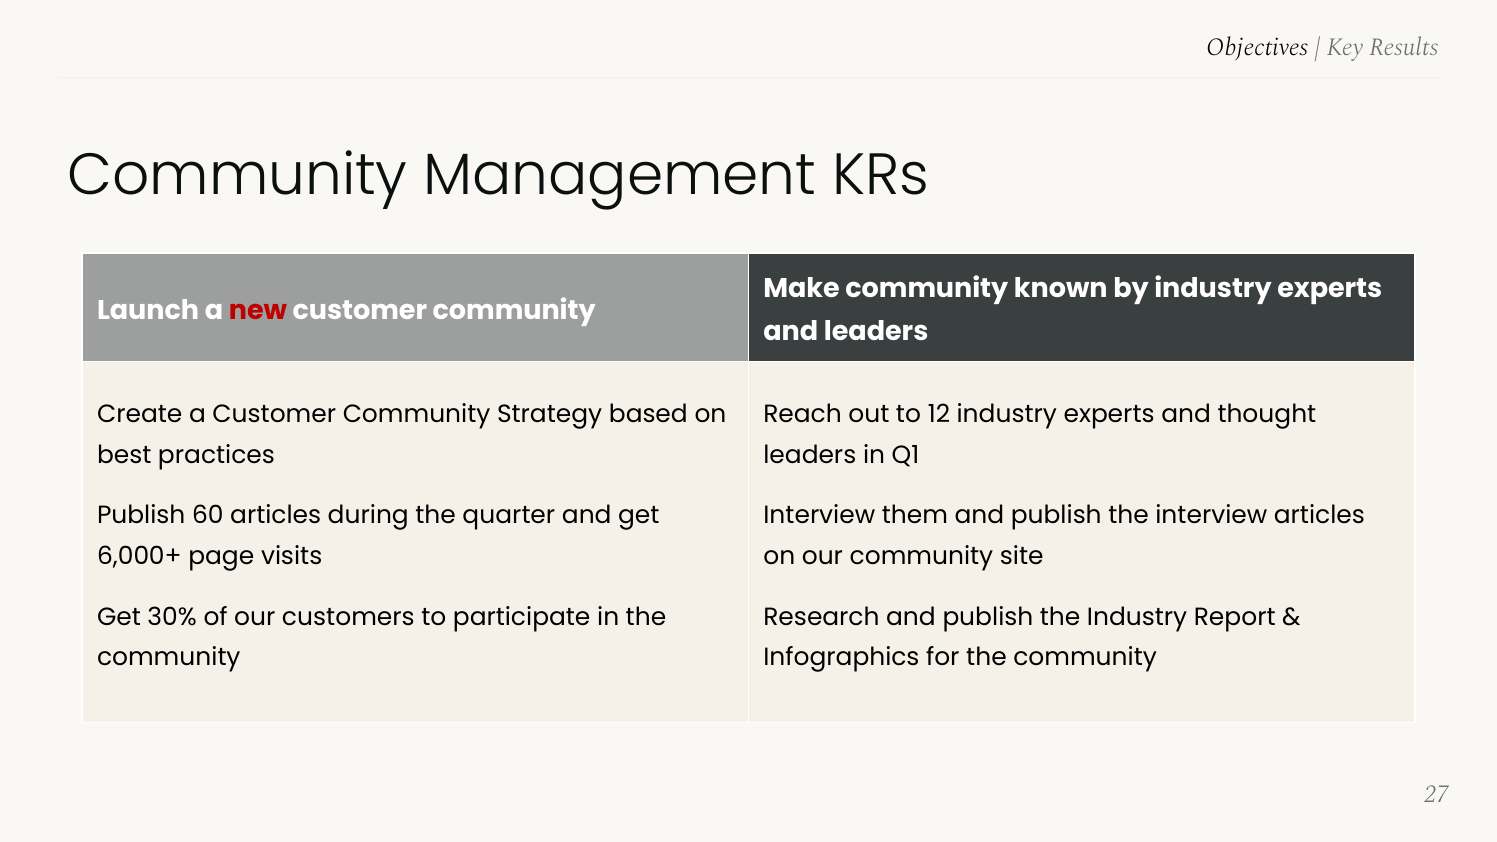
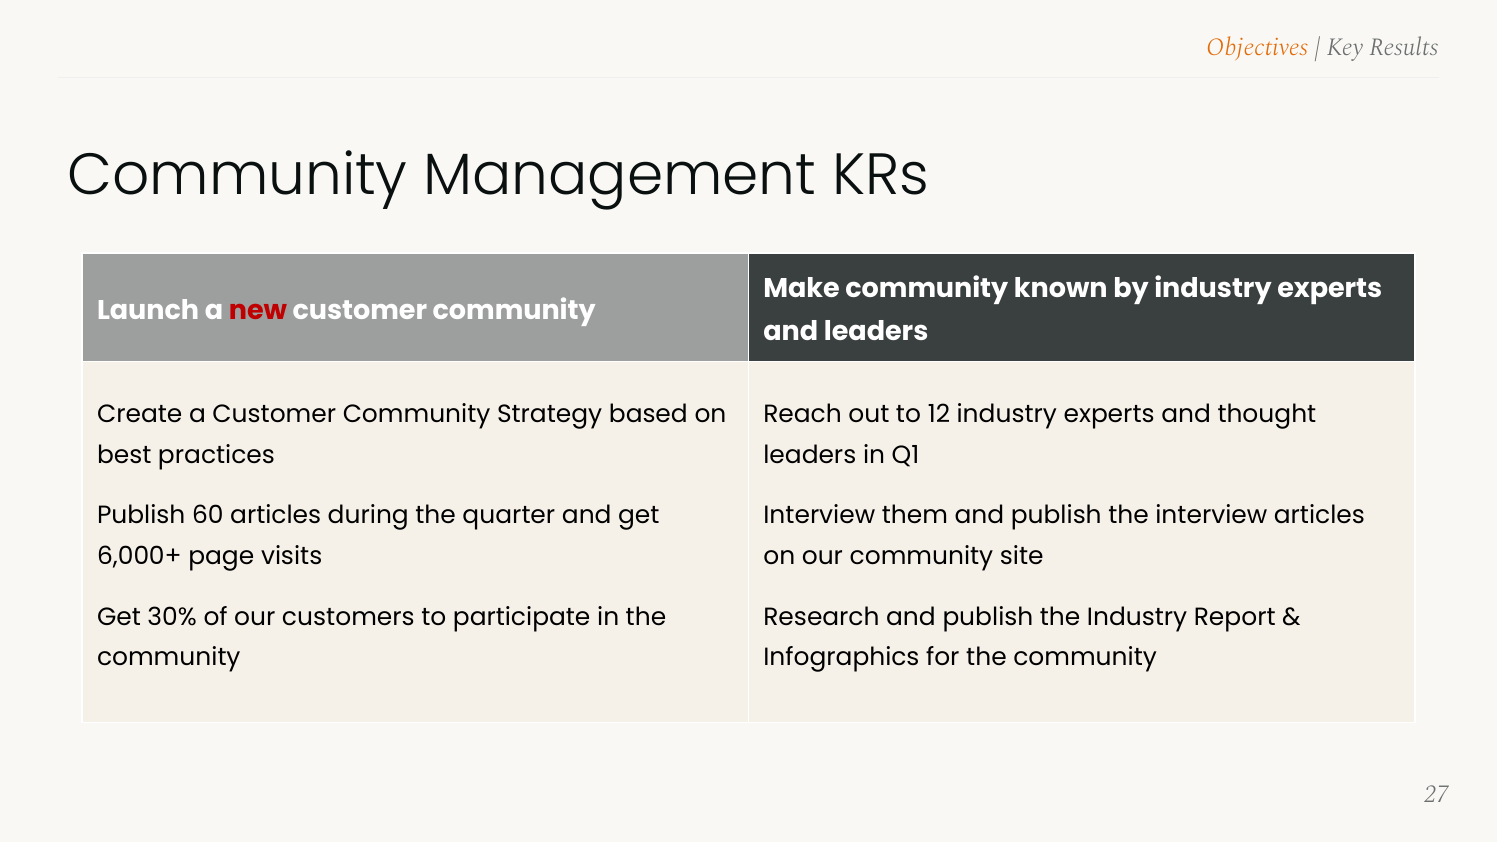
Objectives colour: black -> orange
